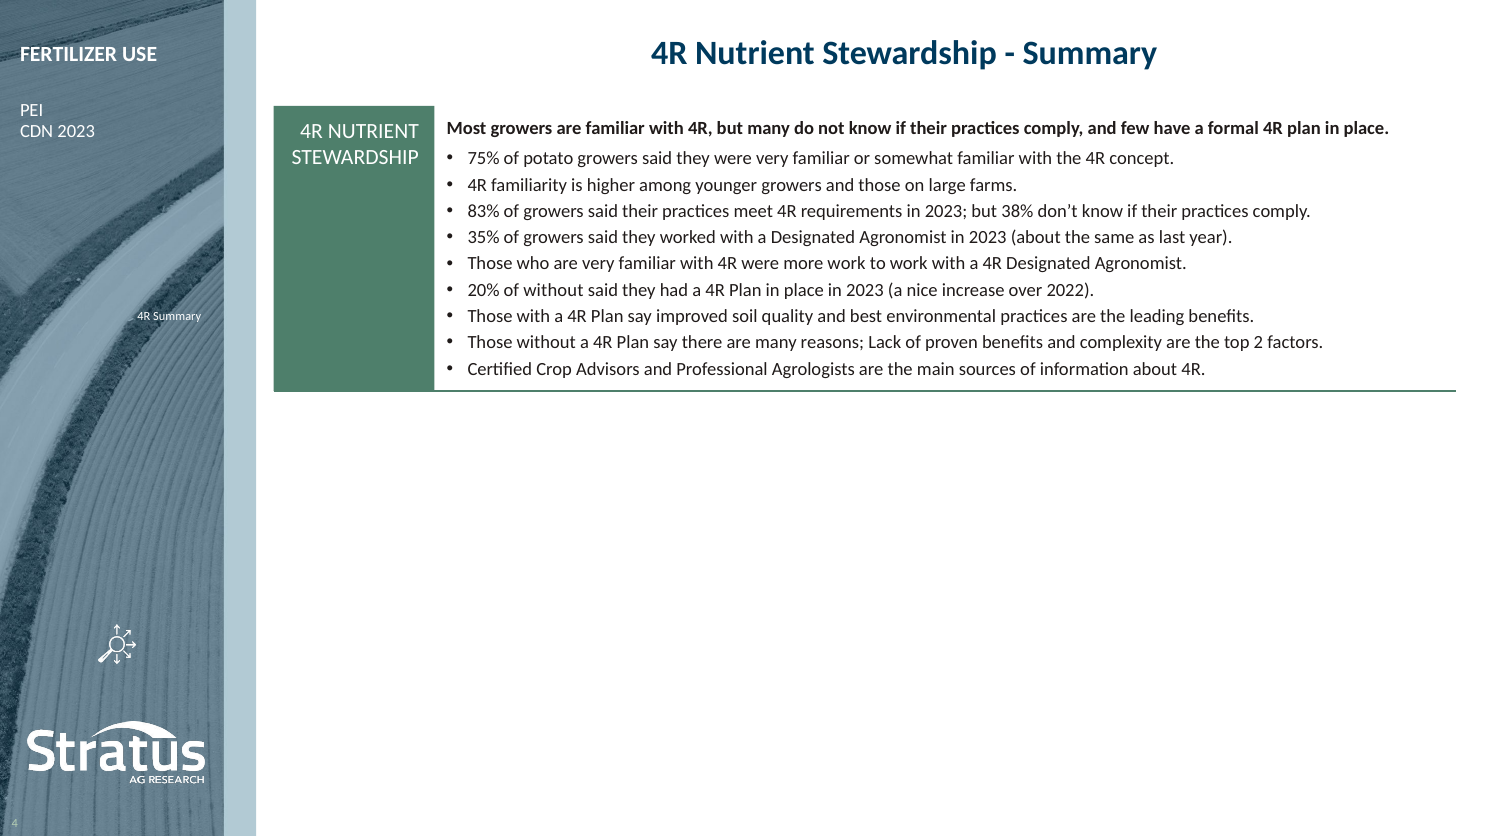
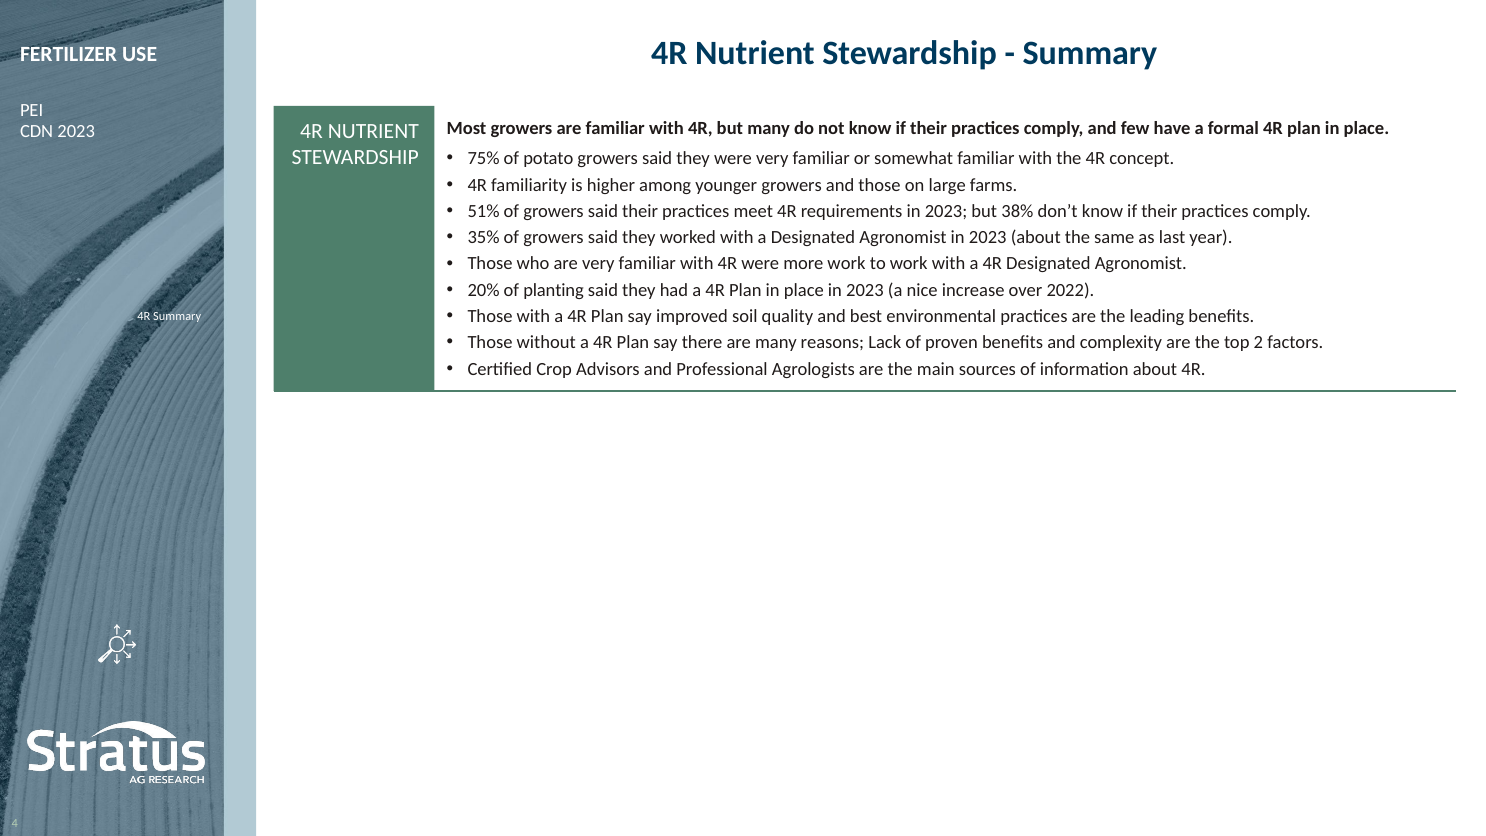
83%: 83% -> 51%
of without: without -> planting
